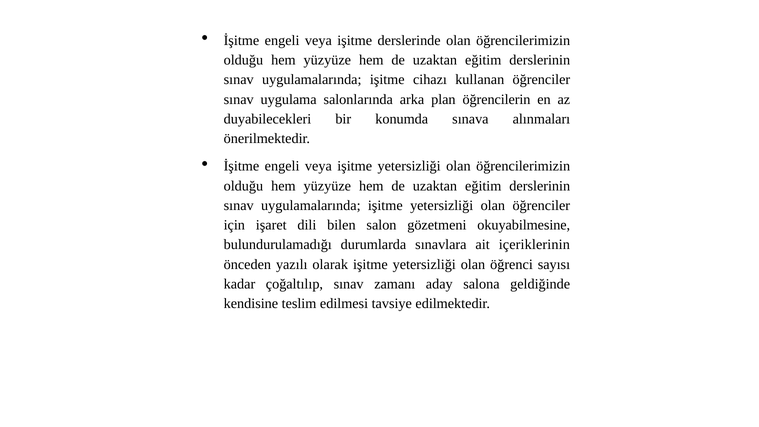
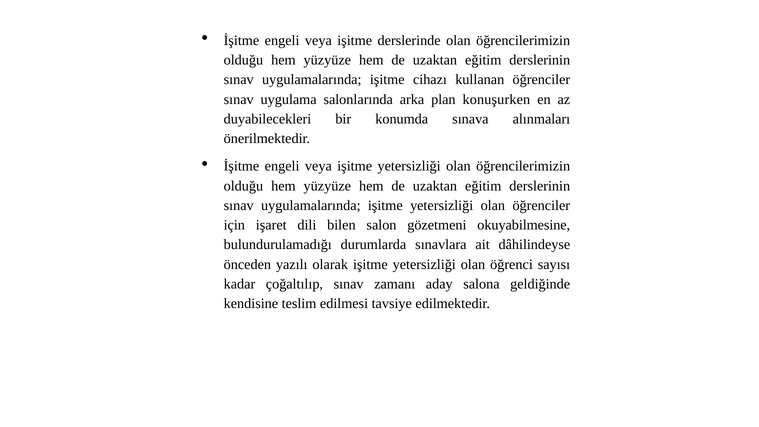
öğrencilerin: öğrencilerin -> konuşurken
içeriklerinin: içeriklerinin -> dâhilindeyse
